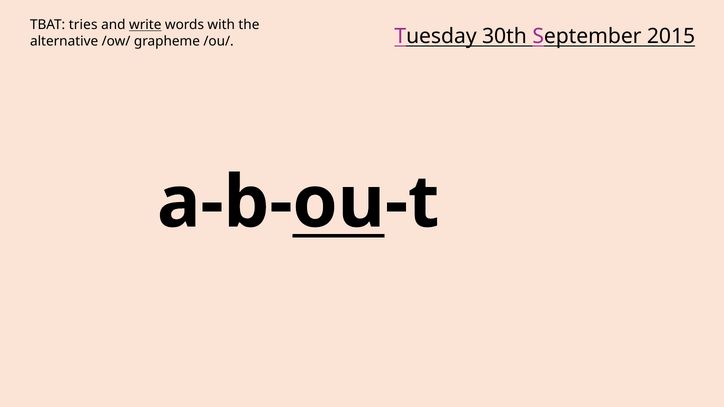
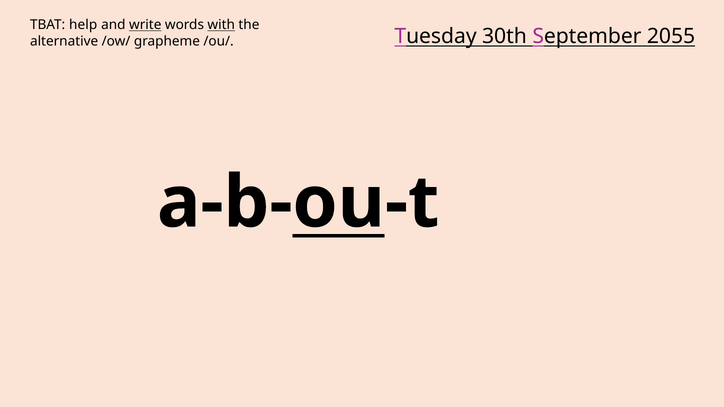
tries: tries -> help
with underline: none -> present
2015: 2015 -> 2055
